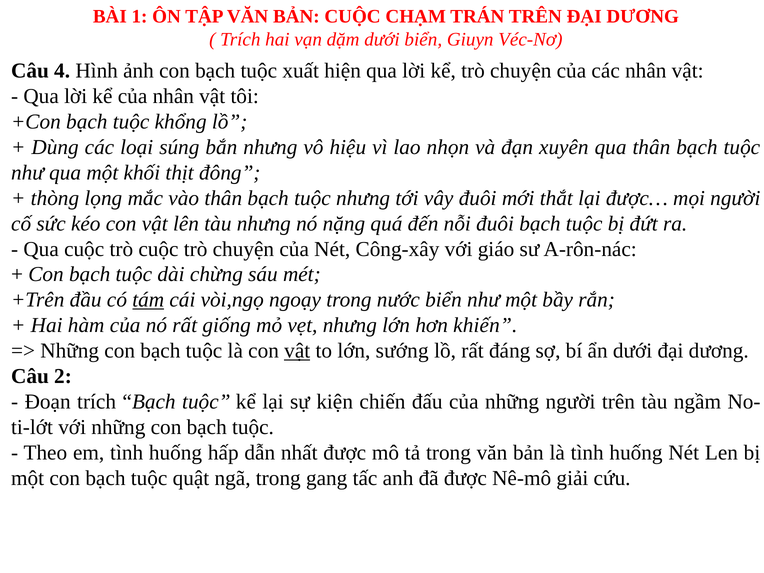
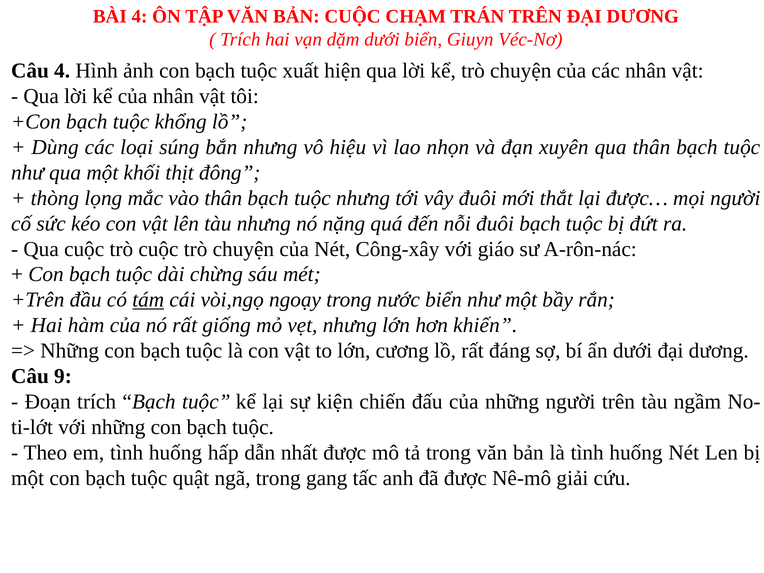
BÀI 1: 1 -> 4
vật at (297, 351) underline: present -> none
sướng: sướng -> cương
2: 2 -> 9
